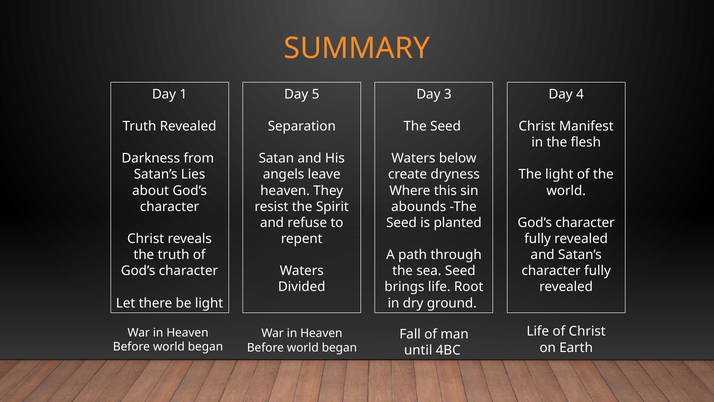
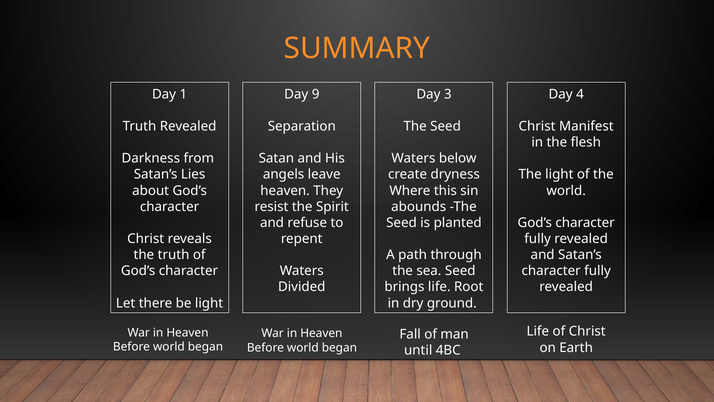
5: 5 -> 9
